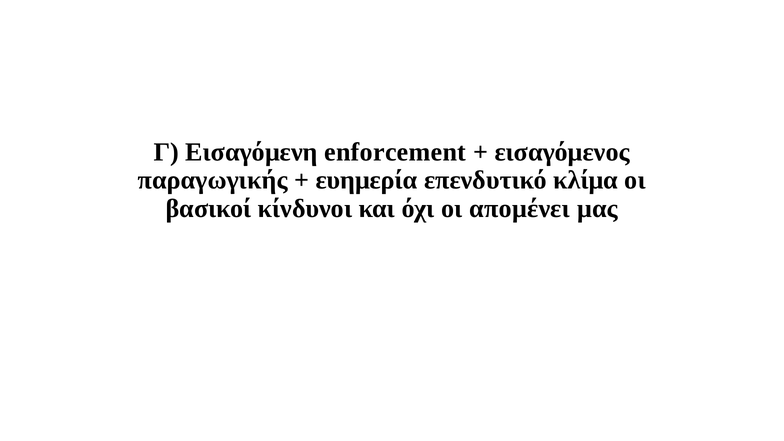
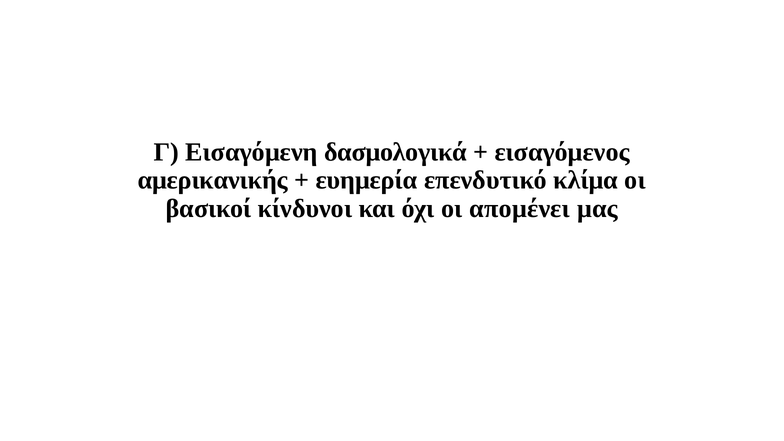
enforcement: enforcement -> δασμολογικά
παραγωγικής: παραγωγικής -> αμερικανικής
